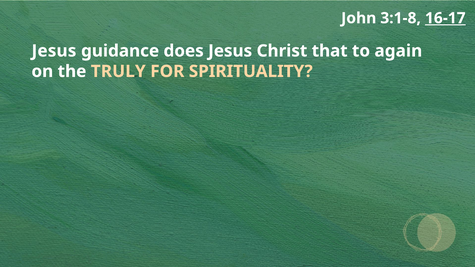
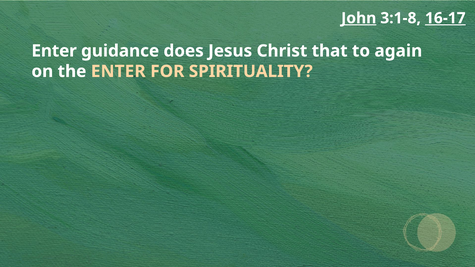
John underline: none -> present
Jesus at (54, 51): Jesus -> Enter
the TRULY: TRULY -> ENTER
